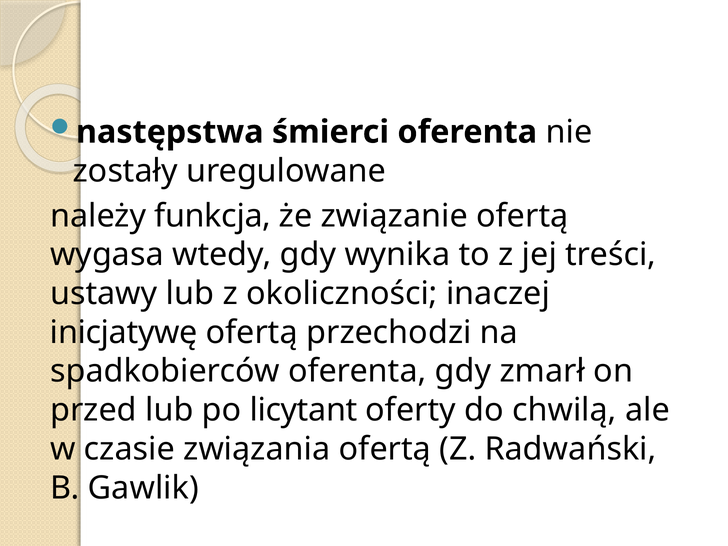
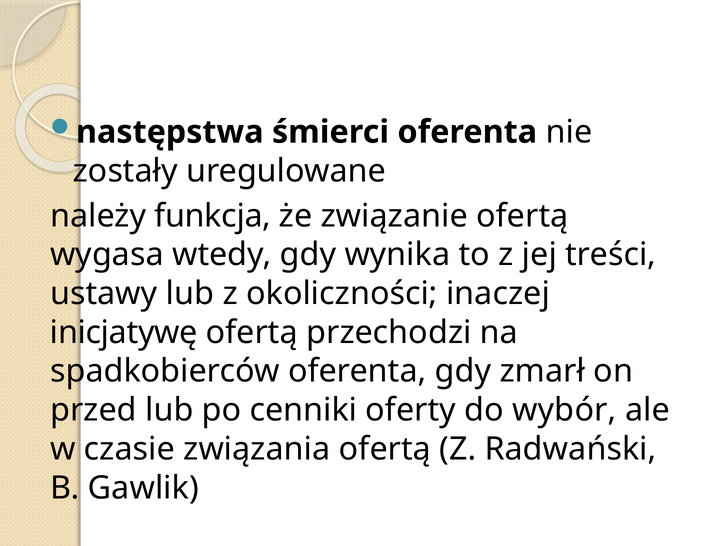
licytant: licytant -> cenniki
chwilą: chwilą -> wybór
